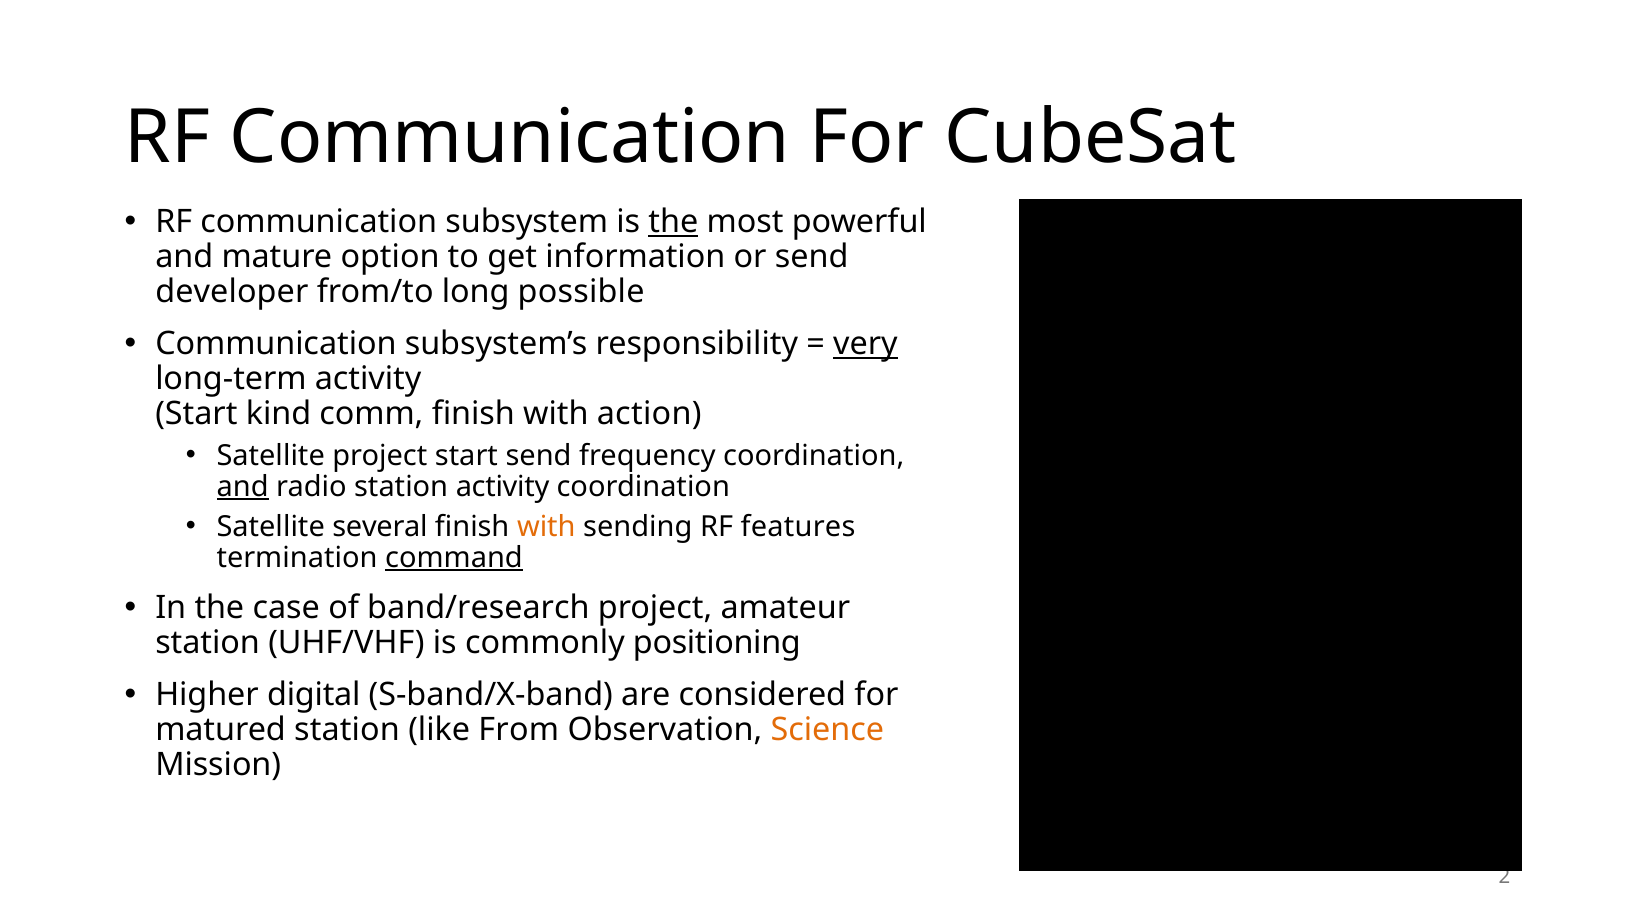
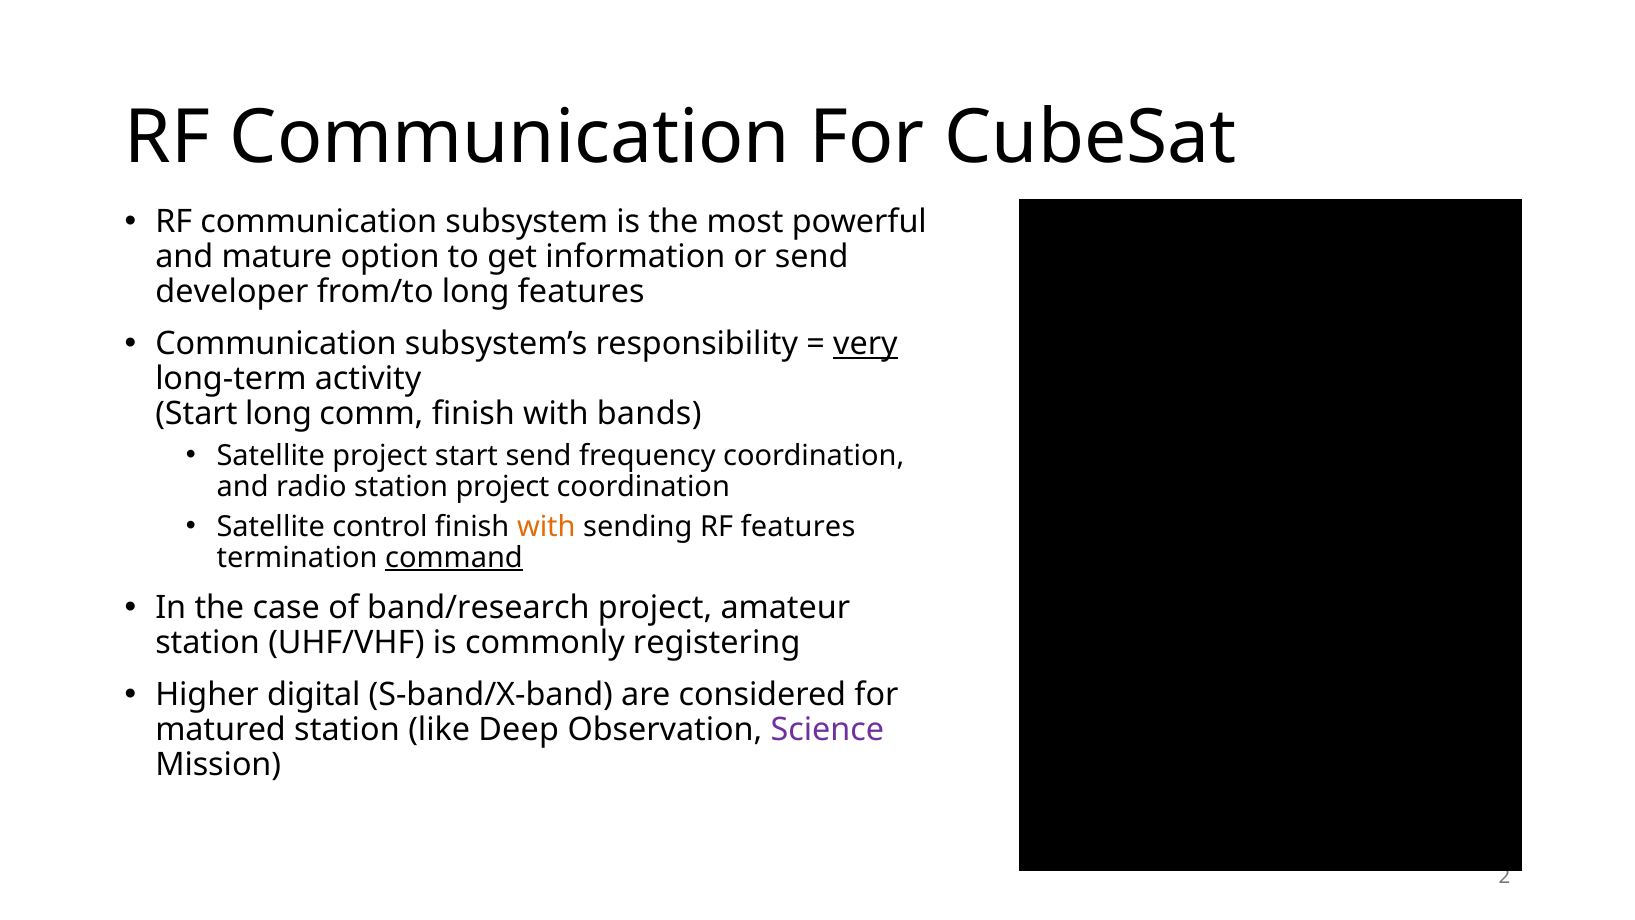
the at (673, 222) underline: present -> none
long possible: possible -> features
Start kind: kind -> long
action: action -> bands
and at (243, 487) underline: present -> none
station activity: activity -> project
several: several -> control
positioning: positioning -> registering
From: From -> Deep
Science colour: orange -> purple
